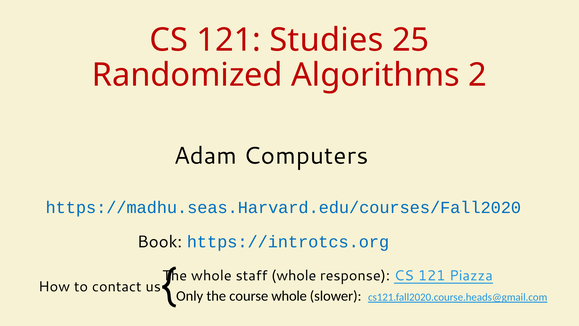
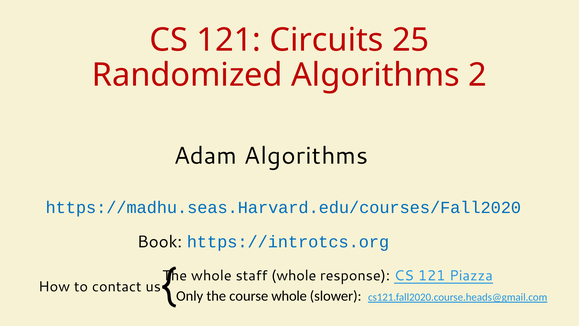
Studies: Studies -> Circuits
Adam Computers: Computers -> Algorithms
